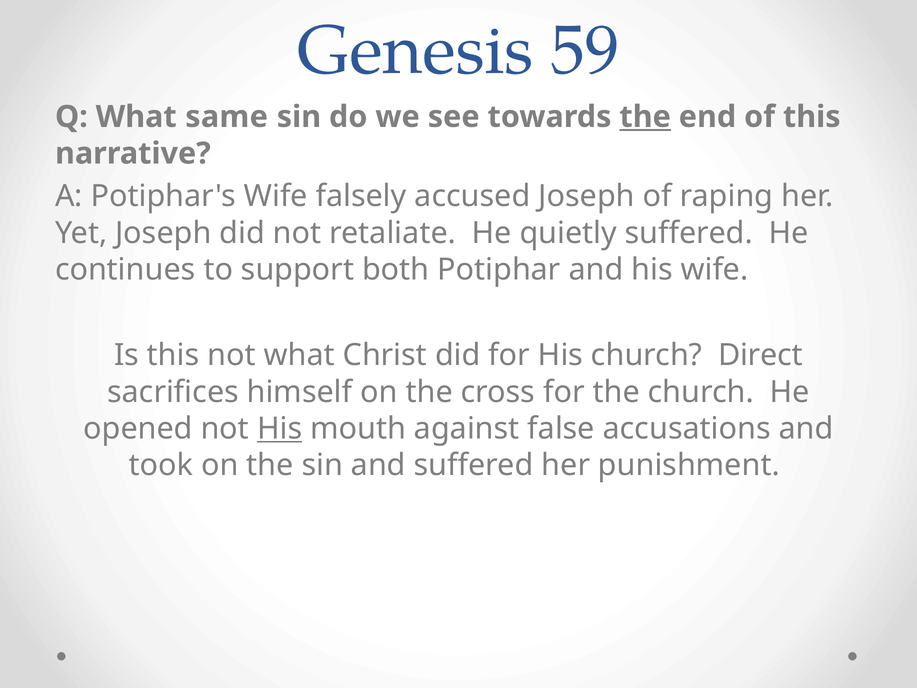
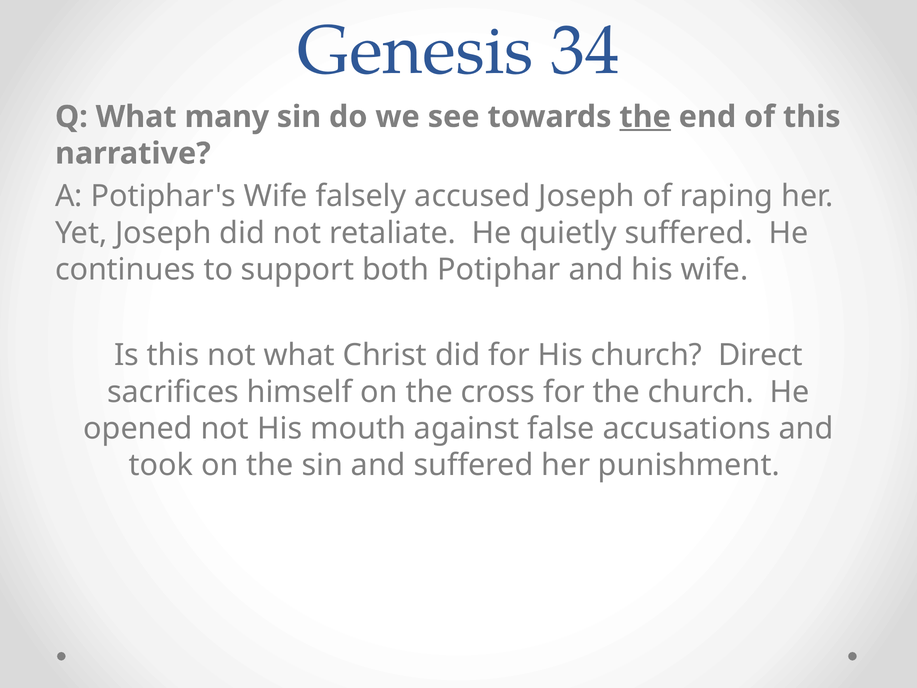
59: 59 -> 34
same: same -> many
His at (280, 429) underline: present -> none
